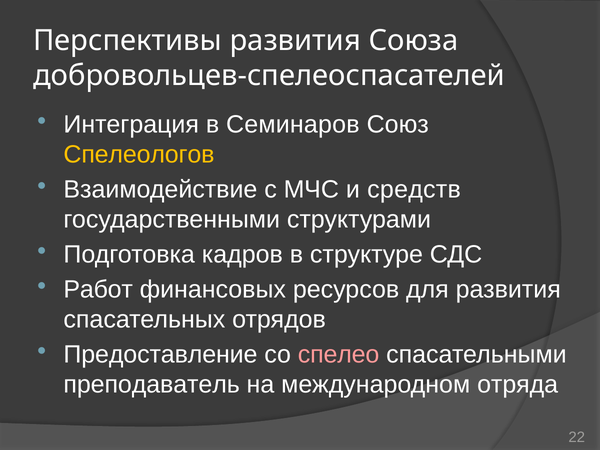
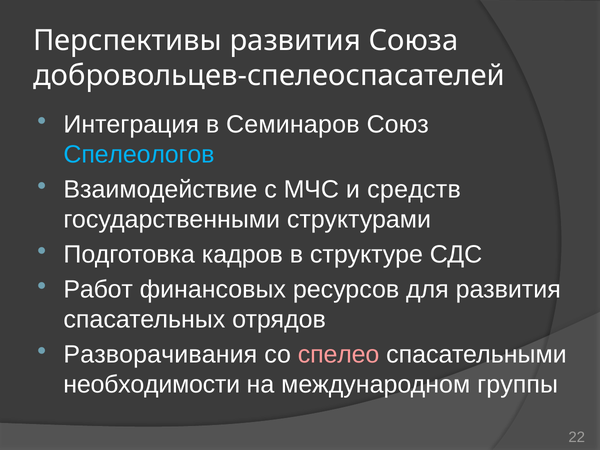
Спелеологов colour: yellow -> light blue
Предоставление: Предоставление -> Разворачивания
преподаватель: преподаватель -> необходимости
отряда: отряда -> группы
